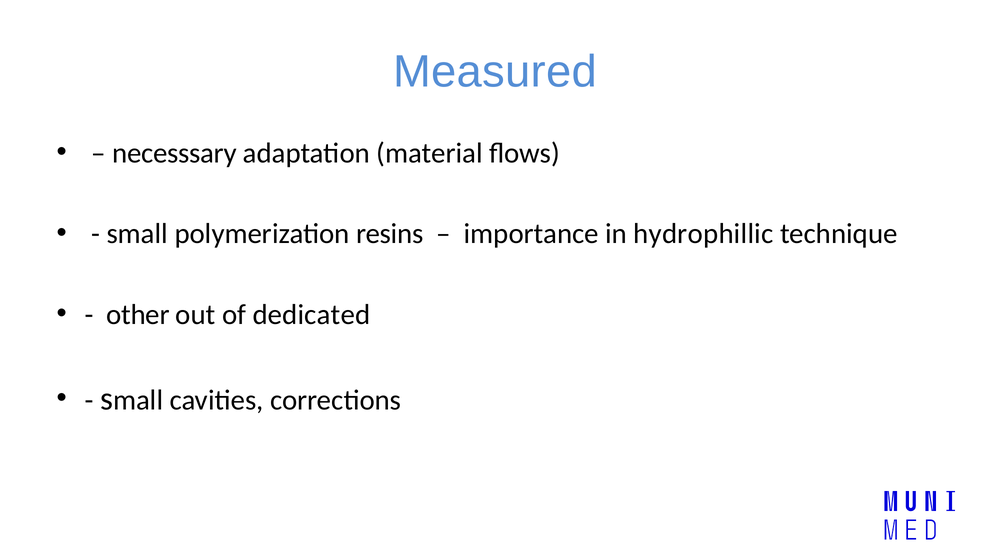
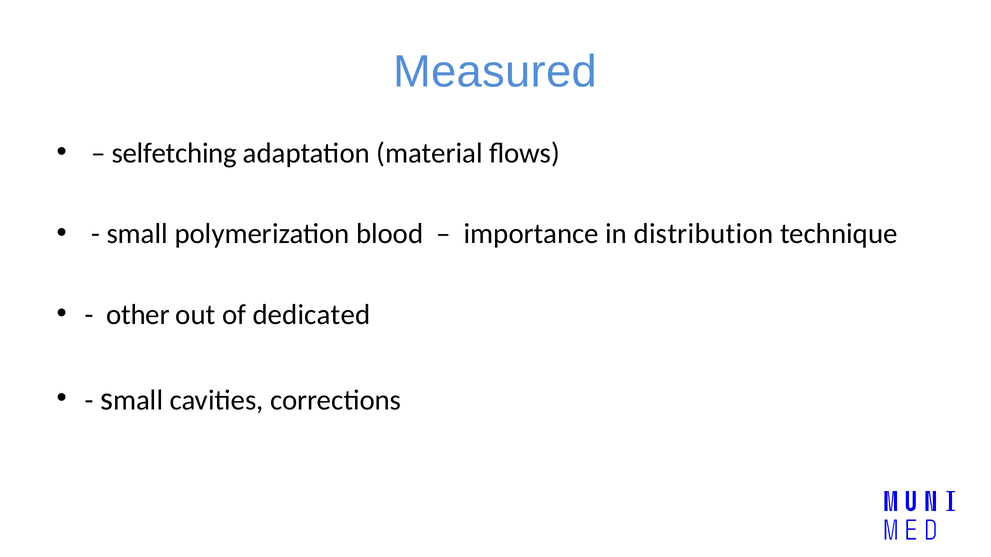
necesssary: necesssary -> selfetching
resins: resins -> blood
hydrophillic: hydrophillic -> distribution
